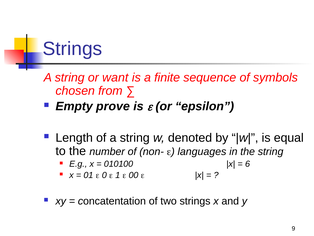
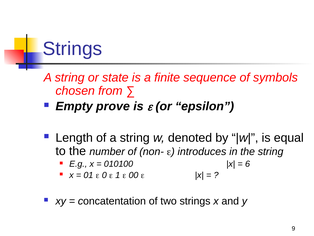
want: want -> state
languages: languages -> introduces
